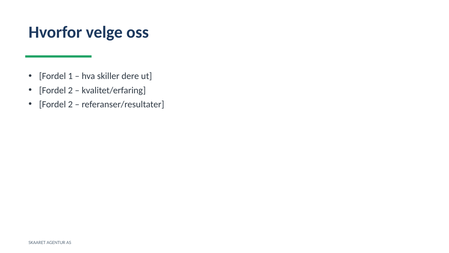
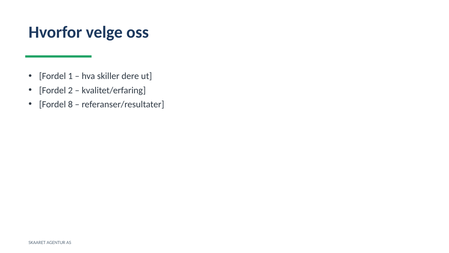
2 at (70, 104): 2 -> 8
